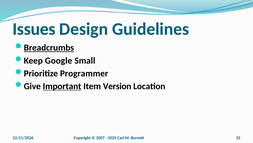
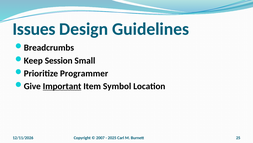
Breadcrumbs underline: present -> none
Google: Google -> Session
Version: Version -> Symbol
